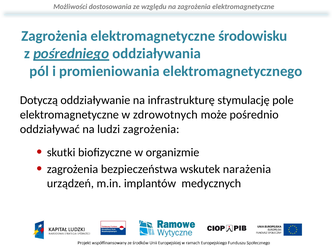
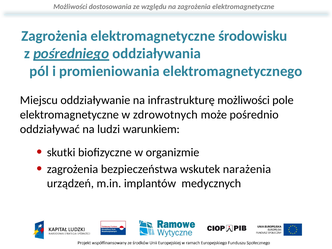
Dotyczą: Dotyczą -> Miejscu
infrastrukturę stymulację: stymulację -> możliwości
ludzi zagrożenia: zagrożenia -> warunkiem
